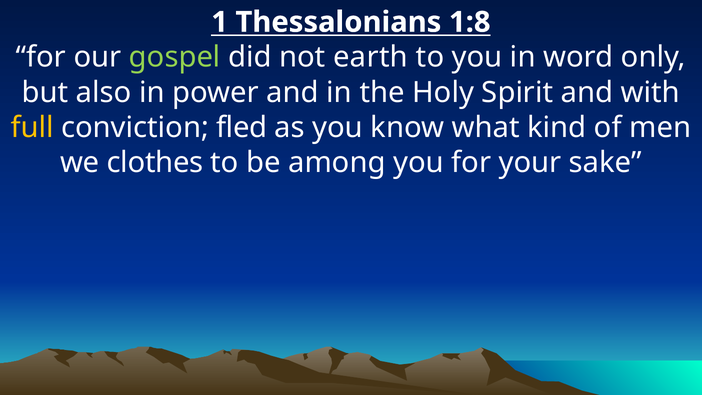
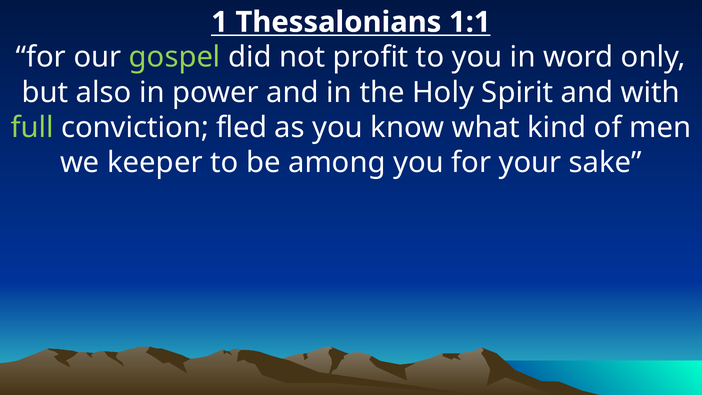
1:8: 1:8 -> 1:1
earth: earth -> profit
full colour: yellow -> light green
clothes: clothes -> keeper
